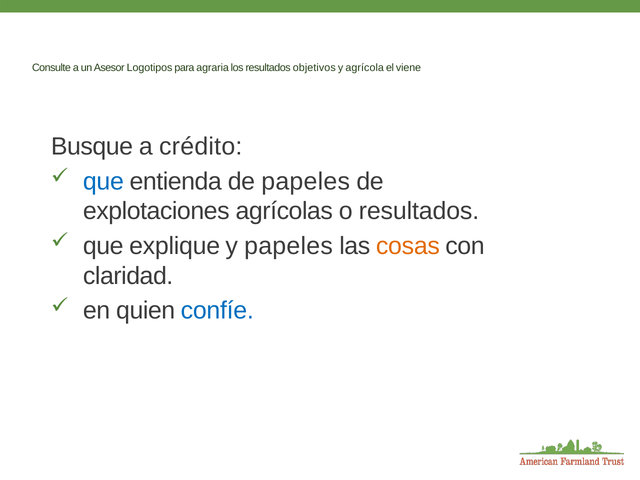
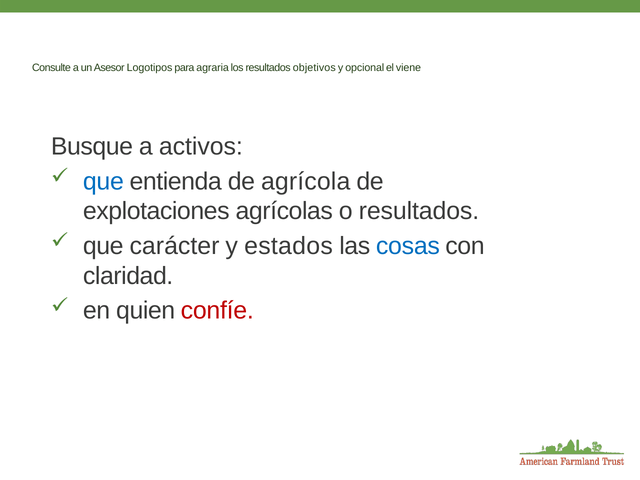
agrícola: agrícola -> opcional
crédito: crédito -> activos
de papeles: papeles -> agrícola
explique: explique -> carácter
y papeles: papeles -> estados
cosas colour: orange -> blue
confíe colour: blue -> red
